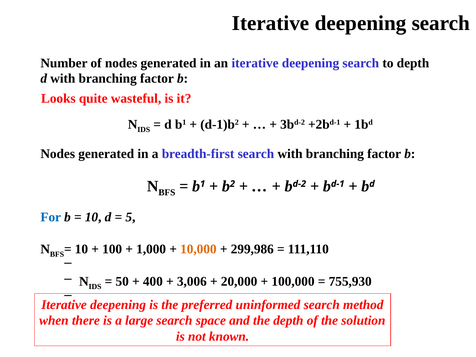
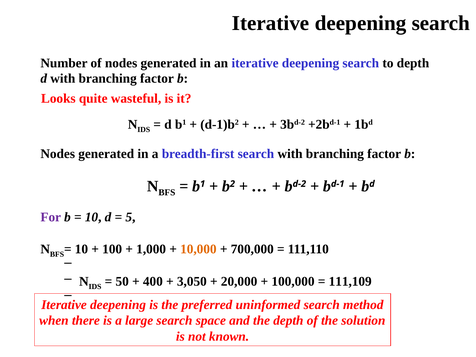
For colour: blue -> purple
299,986: 299,986 -> 700,000
3,006: 3,006 -> 3,050
755,930: 755,930 -> 111,109
